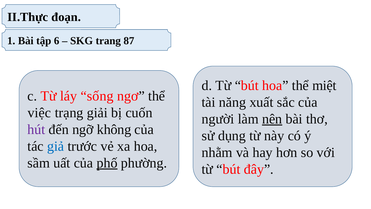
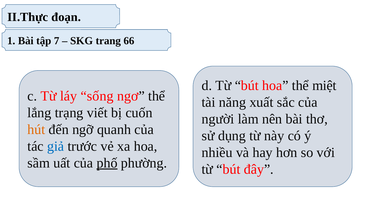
6: 6 -> 7
87: 87 -> 66
việc: việc -> lắng
giải: giải -> viết
nên underline: present -> none
hút colour: purple -> orange
không: không -> quanh
nhằm: nhằm -> nhiều
